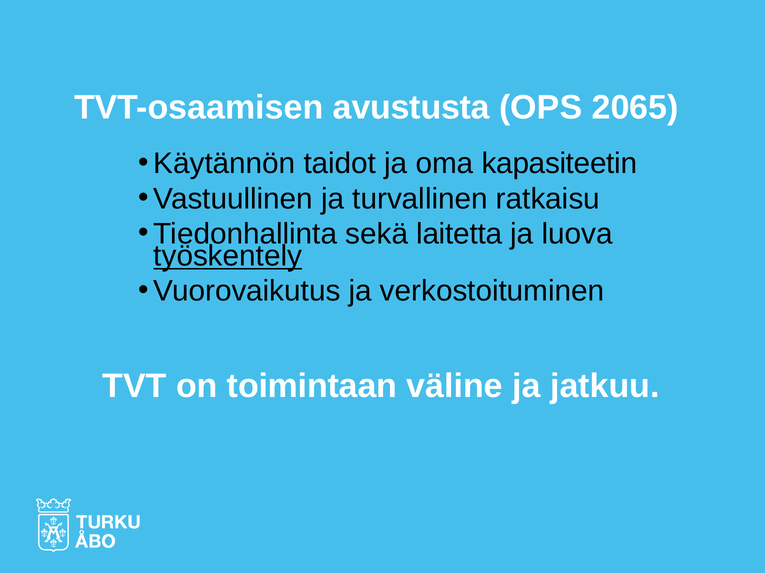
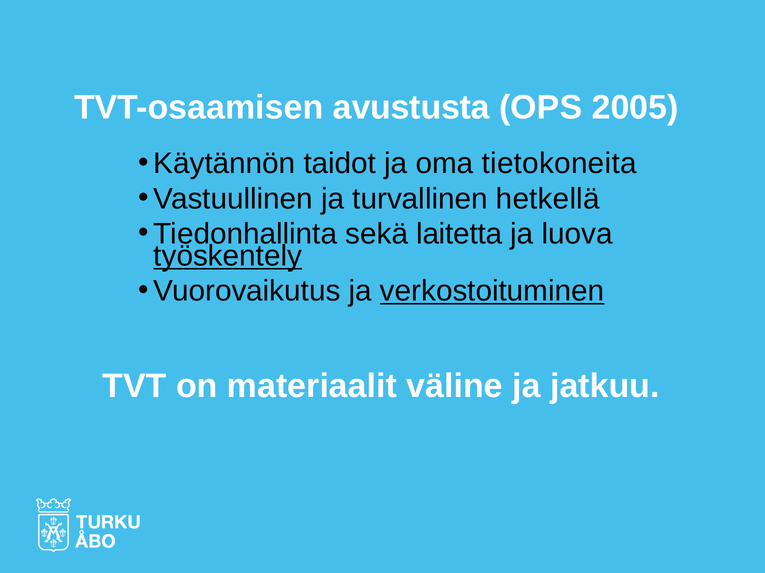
2065: 2065 -> 2005
kapasiteetin: kapasiteetin -> tietokoneita
ratkaisu: ratkaisu -> hetkellä
verkostoituminen underline: none -> present
toimintaan: toimintaan -> materiaalit
